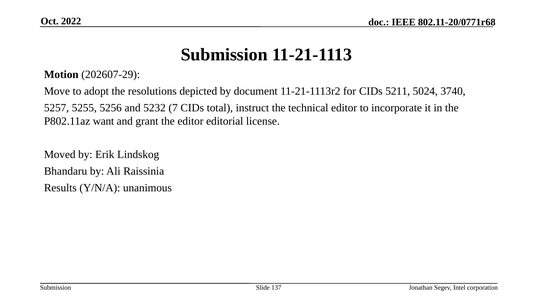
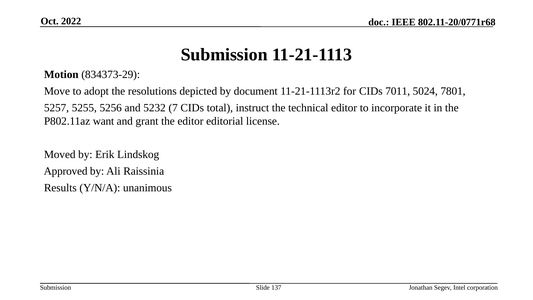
202607-29: 202607-29 -> 834373-29
5211: 5211 -> 7011
3740: 3740 -> 7801
Bhandaru: Bhandaru -> Approved
